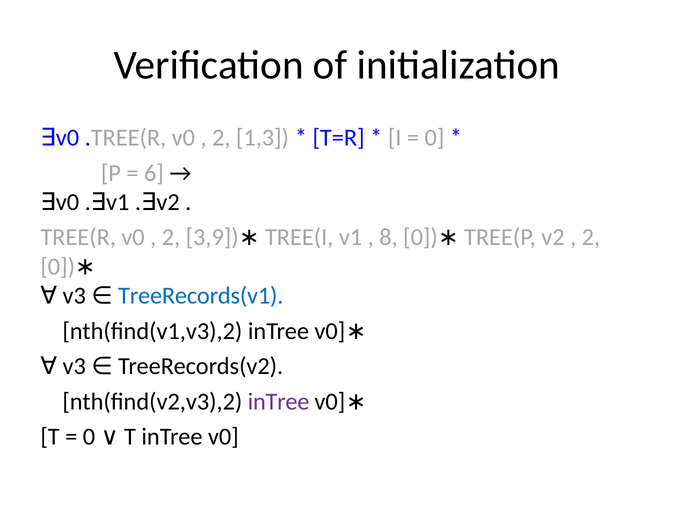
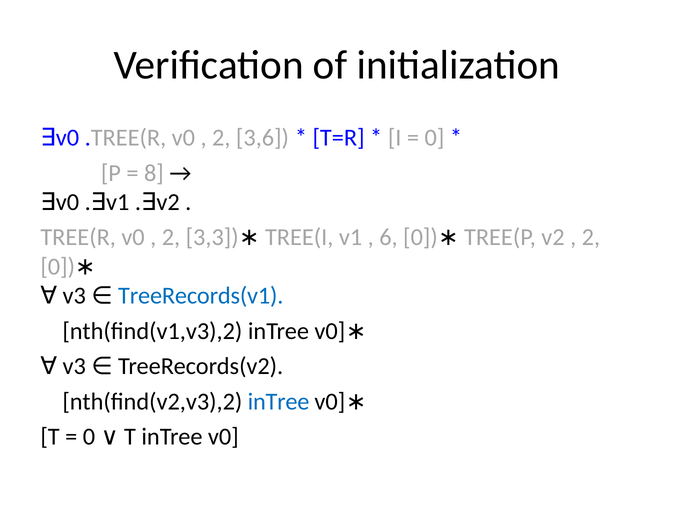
1,3: 1,3 -> 3,6
6: 6 -> 8
3,9: 3,9 -> 3,3
8: 8 -> 6
inTree at (279, 401) colour: purple -> blue
